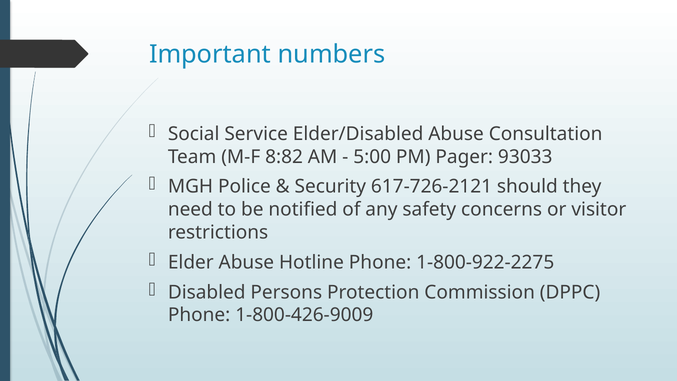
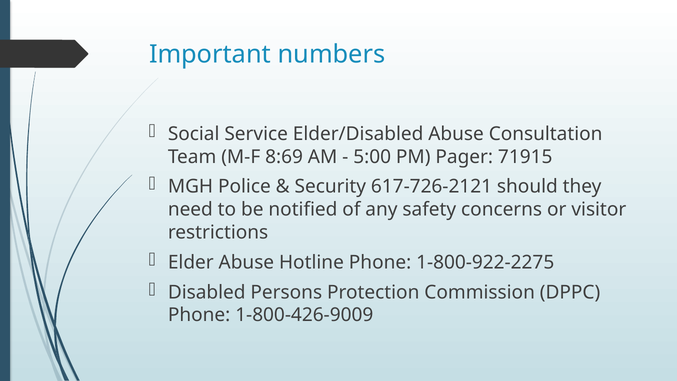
8:82: 8:82 -> 8:69
93033: 93033 -> 71915
